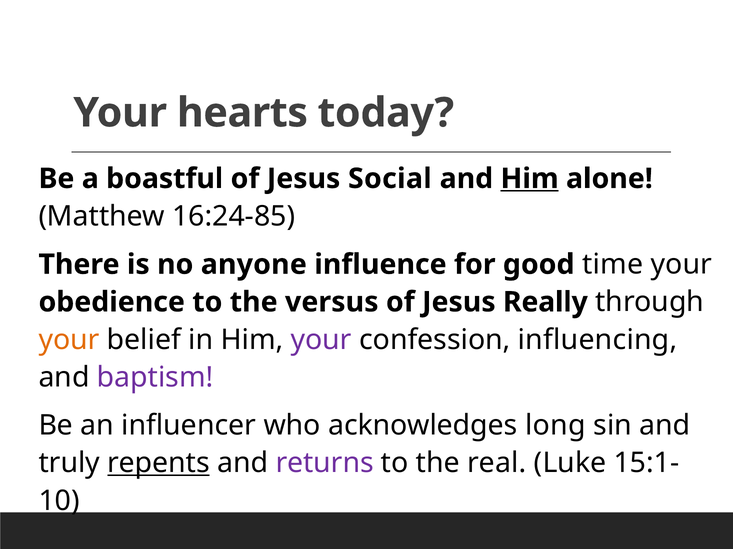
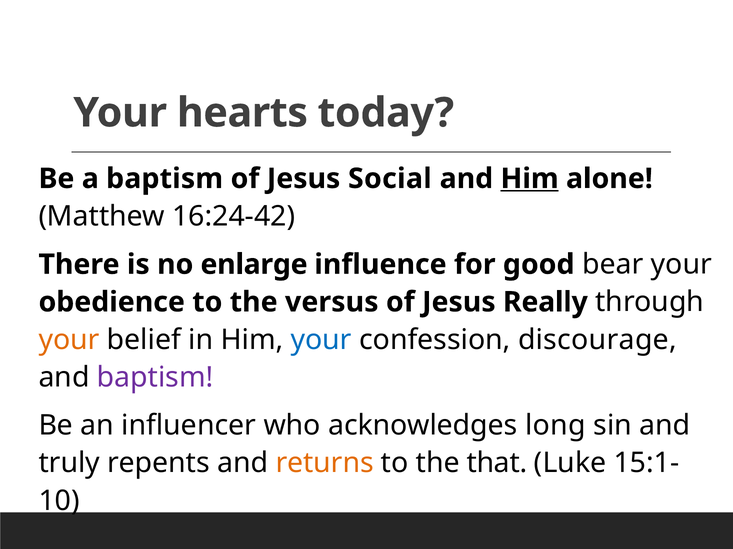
a boastful: boastful -> baptism
16:24-85: 16:24-85 -> 16:24-42
anyone: anyone -> enlarge
time: time -> bear
your at (321, 340) colour: purple -> blue
influencing: influencing -> discourage
repents underline: present -> none
returns colour: purple -> orange
real: real -> that
